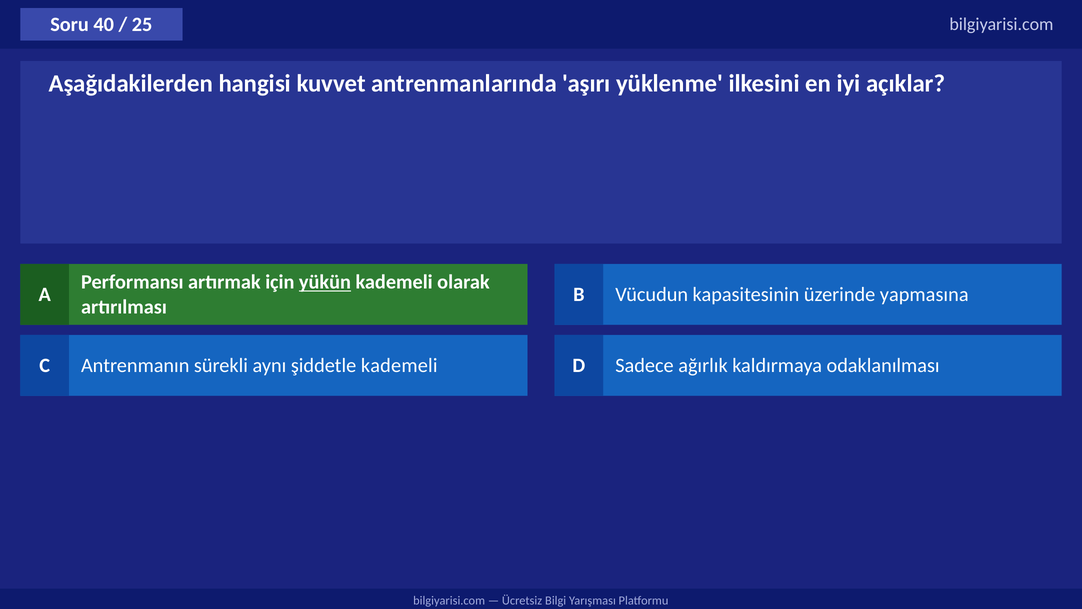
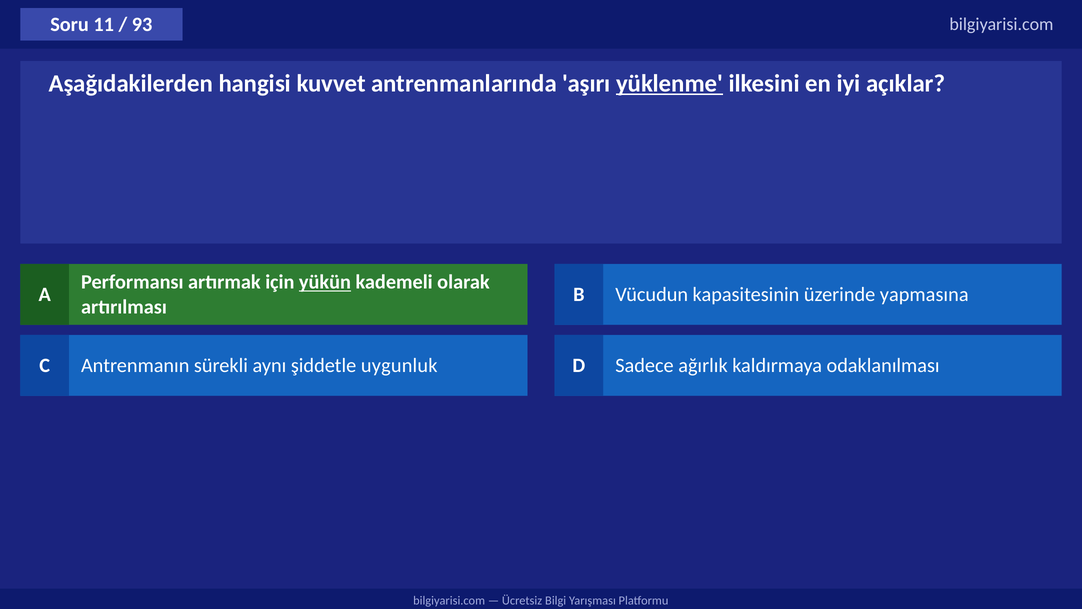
40: 40 -> 11
25: 25 -> 93
yüklenme underline: none -> present
şiddetle kademeli: kademeli -> uygunluk
